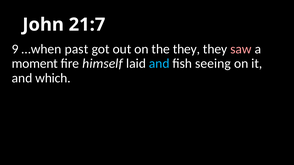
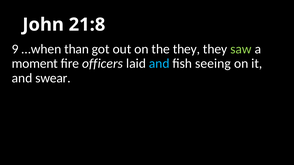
21:7: 21:7 -> 21:8
past: past -> than
saw colour: pink -> light green
himself: himself -> officers
which: which -> swear
